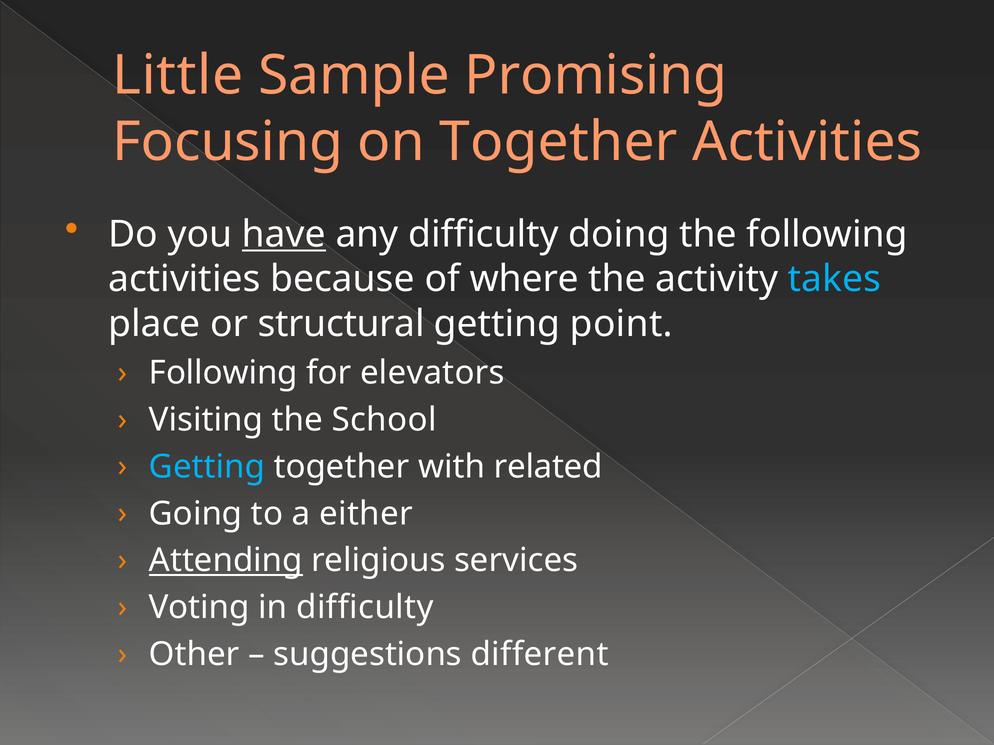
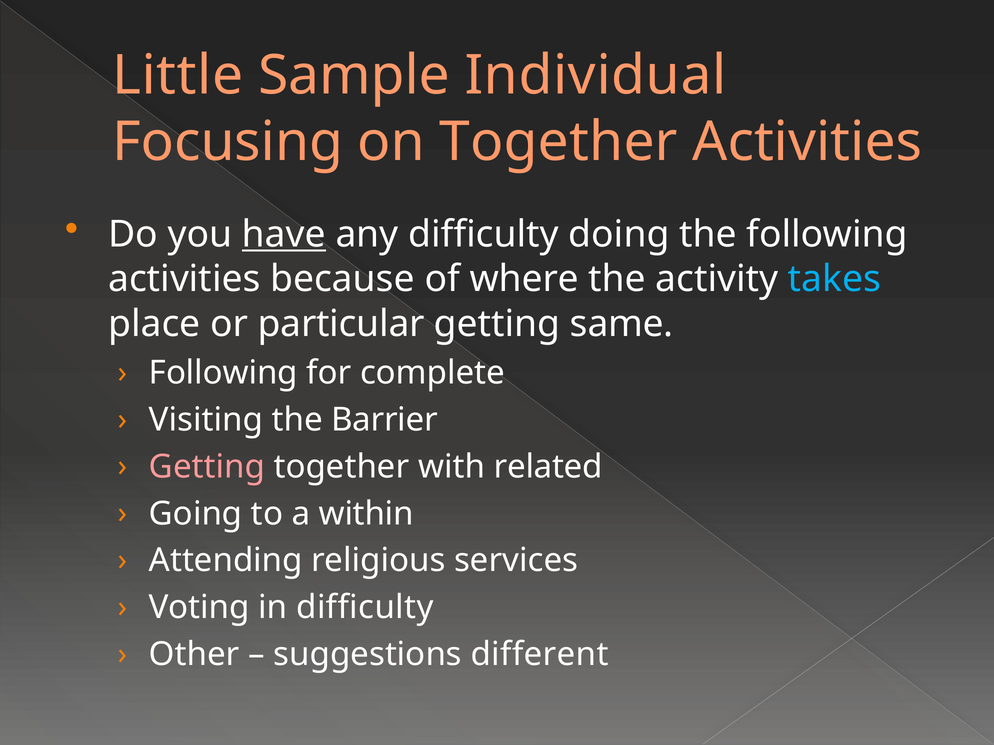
Promising: Promising -> Individual
structural: structural -> particular
point: point -> same
elevators: elevators -> complete
School: School -> Barrier
Getting at (207, 467) colour: light blue -> pink
either: either -> within
Attending underline: present -> none
